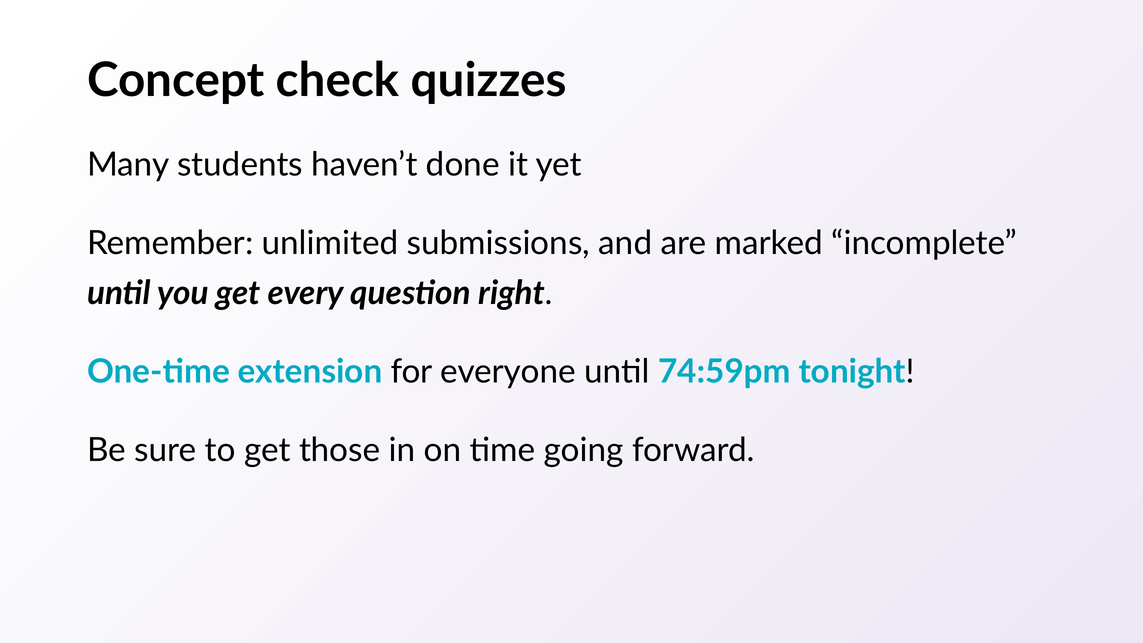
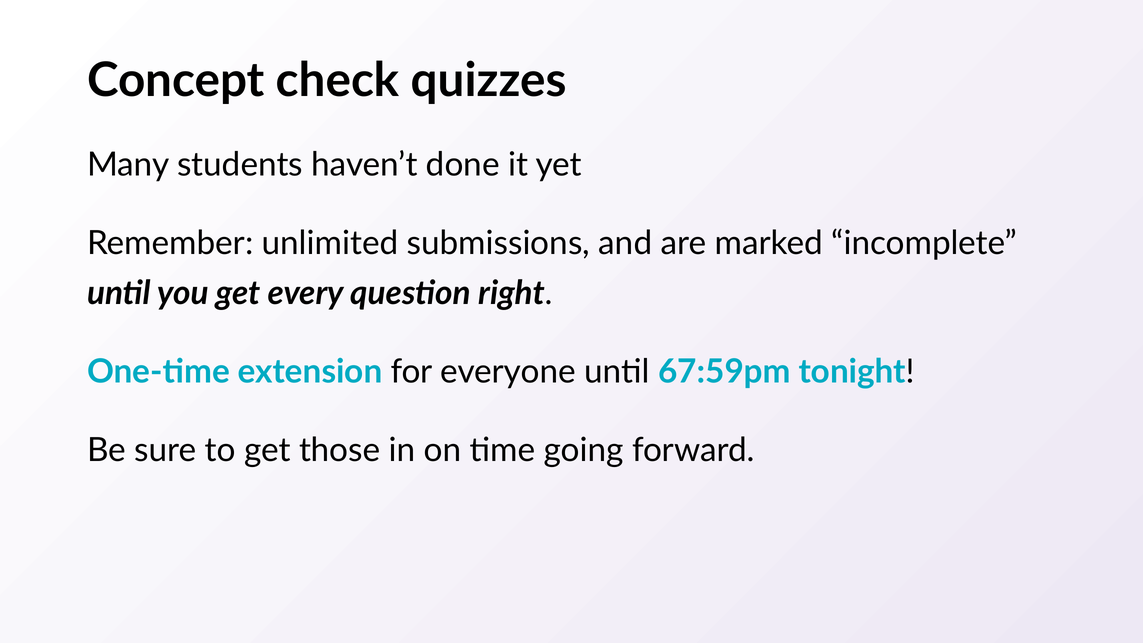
74:59pm: 74:59pm -> 67:59pm
